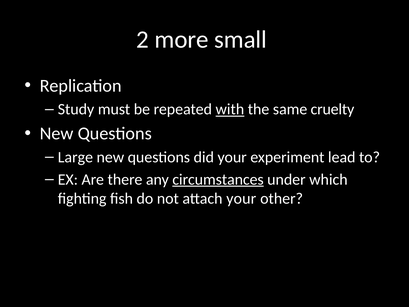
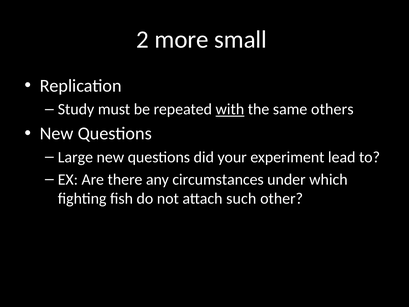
cruelty: cruelty -> others
circumstances underline: present -> none
attach your: your -> such
